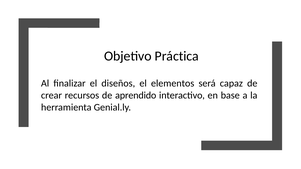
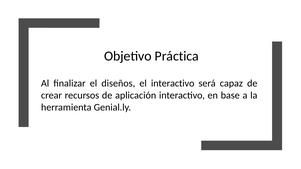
el elementos: elementos -> interactivo
aprendido: aprendido -> aplicación
